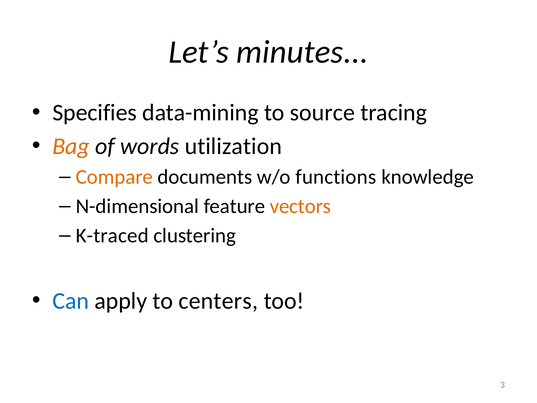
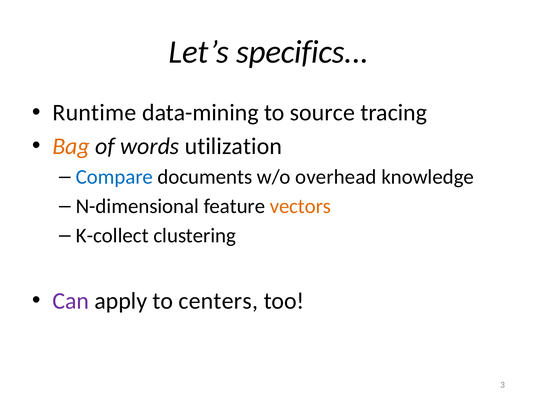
minutes: minutes -> specifics
Specifies: Specifies -> Runtime
Compare colour: orange -> blue
functions: functions -> overhead
K-traced: K-traced -> K-collect
Can colour: blue -> purple
